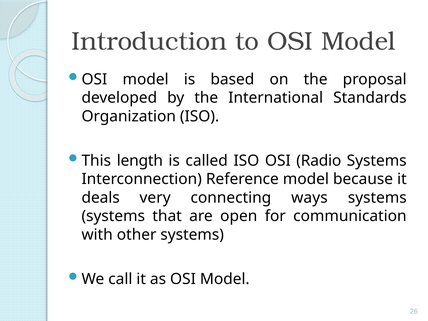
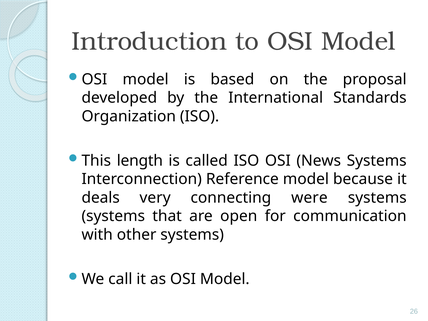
Radio: Radio -> News
ways: ways -> were
